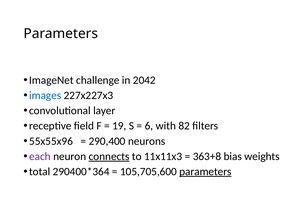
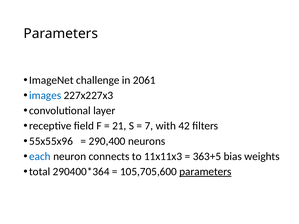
2042: 2042 -> 2061
19: 19 -> 21
6: 6 -> 7
82: 82 -> 42
each colour: purple -> blue
connects underline: present -> none
363+8: 363+8 -> 363+5
